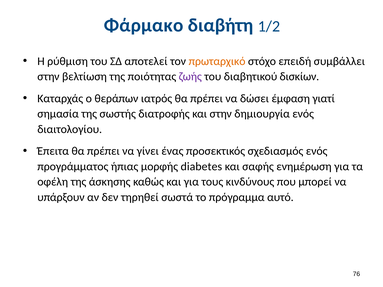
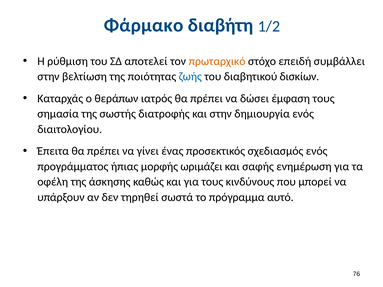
ζωής colour: purple -> blue
έμφαση γιατί: γιατί -> τους
diabetes: diabetes -> ωριμάζει
